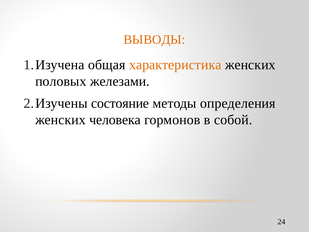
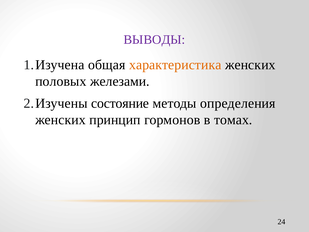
ВЫВОДЫ colour: orange -> purple
человека: человека -> принцип
собой: собой -> томах
